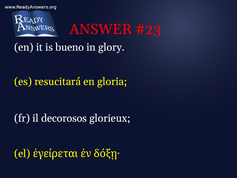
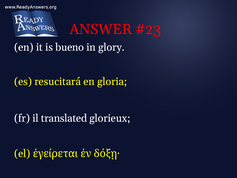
decorosos: decorosos -> translated
